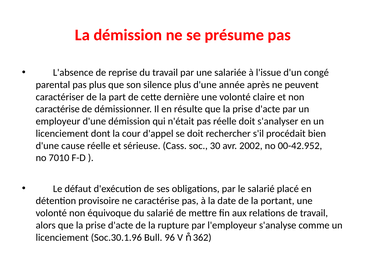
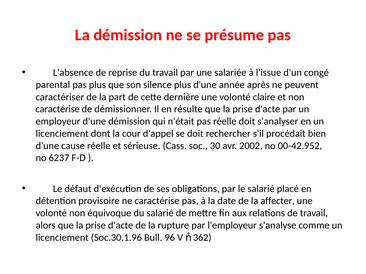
7010: 7010 -> 6237
portant: portant -> affecter
